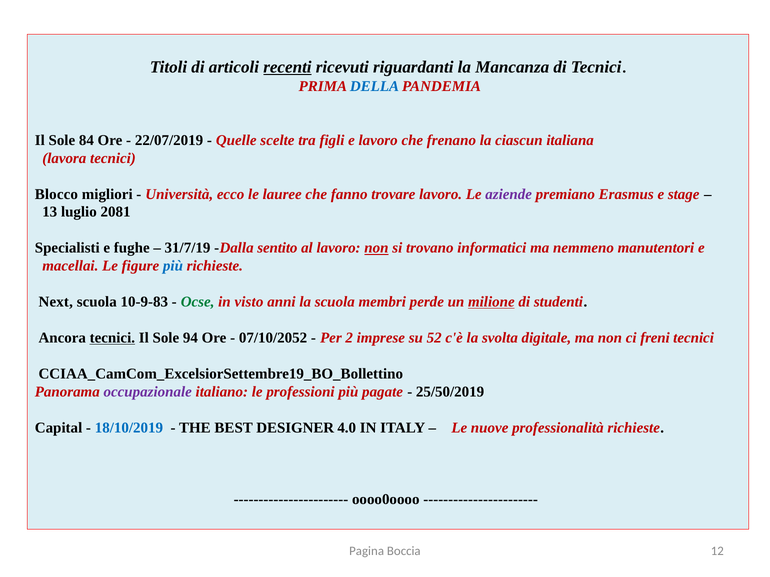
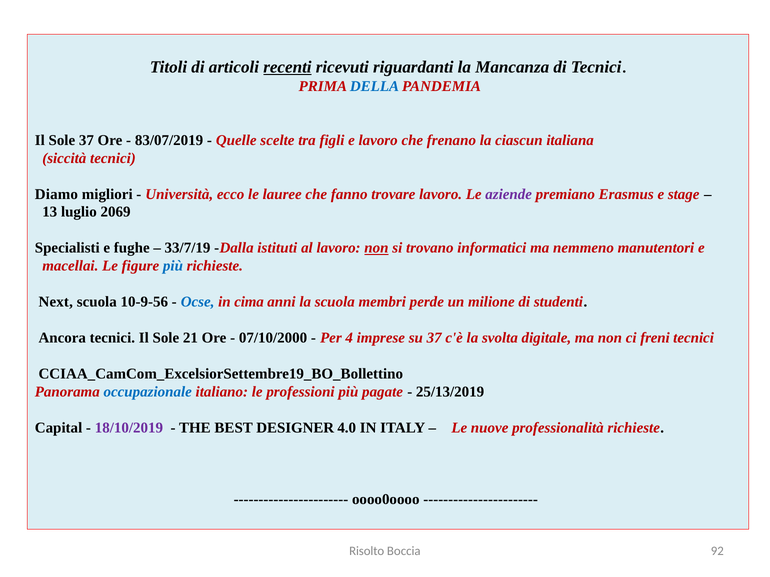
Sole 84: 84 -> 37
22/07/2019: 22/07/2019 -> 83/07/2019
lavora: lavora -> siccità
Blocco: Blocco -> Diamo
2081: 2081 -> 2069
31/7/19: 31/7/19 -> 33/7/19
sentito: sentito -> istituti
10-9-83: 10-9-83 -> 10-9-56
Ocse colour: green -> blue
visto: visto -> cima
milione underline: present -> none
tecnici at (112, 338) underline: present -> none
94: 94 -> 21
07/10/2052: 07/10/2052 -> 07/10/2000
2: 2 -> 4
su 52: 52 -> 37
occupazionale colour: purple -> blue
25/50/2019: 25/50/2019 -> 25/13/2019
18/10/2019 colour: blue -> purple
Pagina: Pagina -> Risolto
12: 12 -> 92
